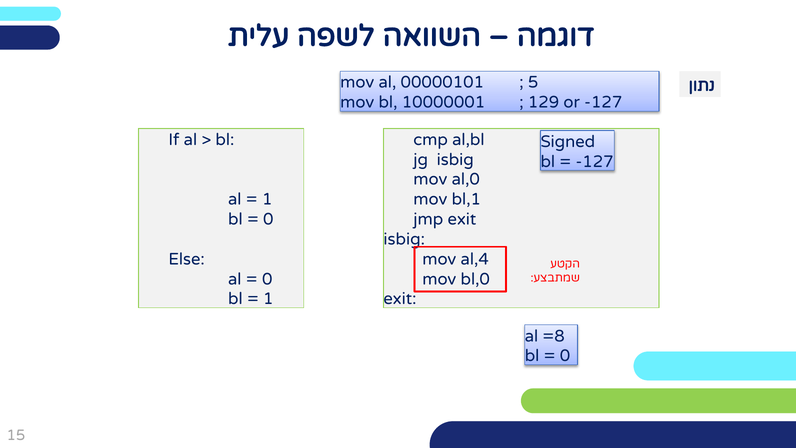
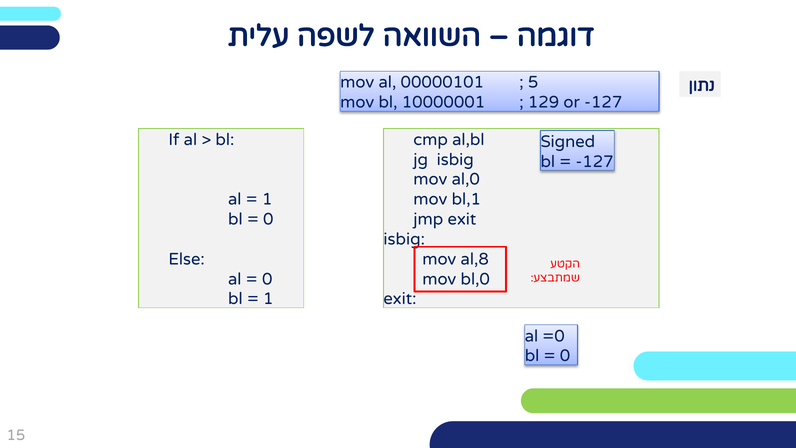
al,4: al,4 -> al,8
=8: =8 -> =0
